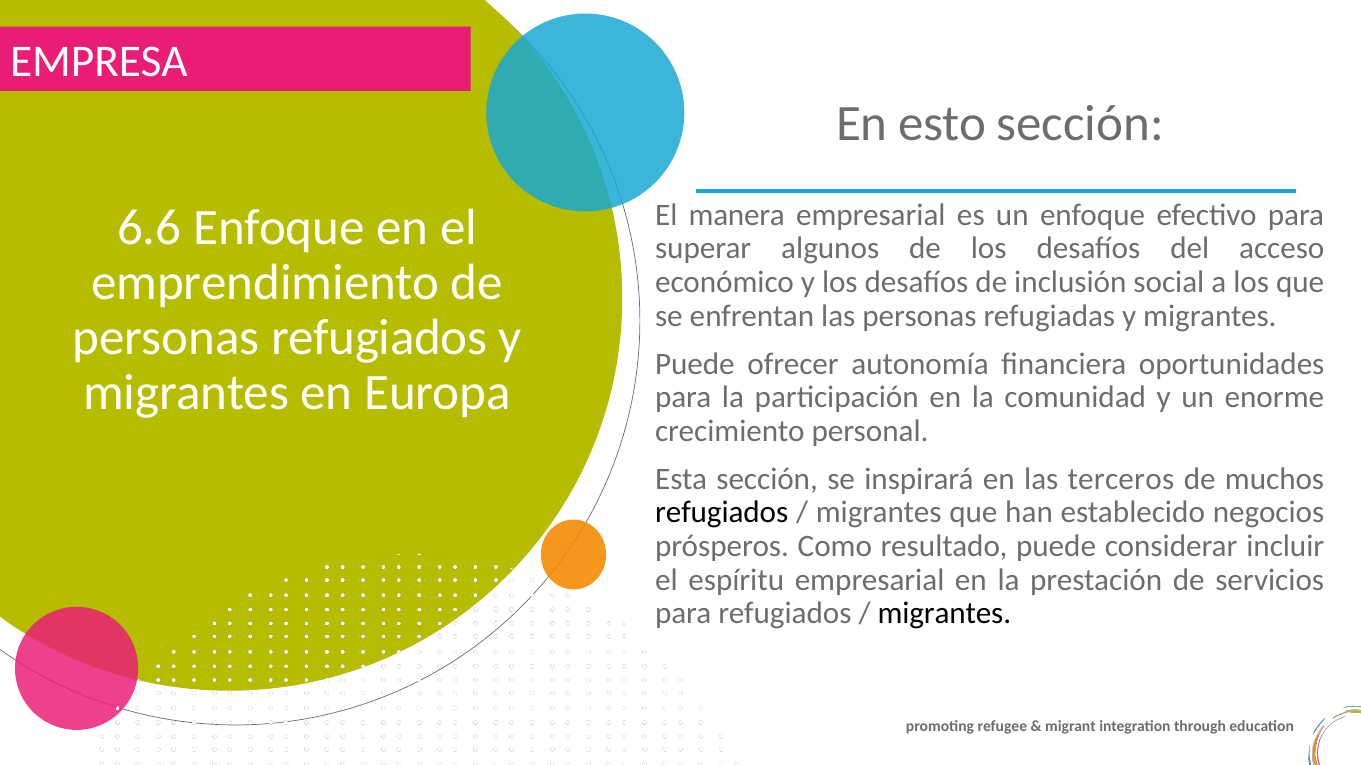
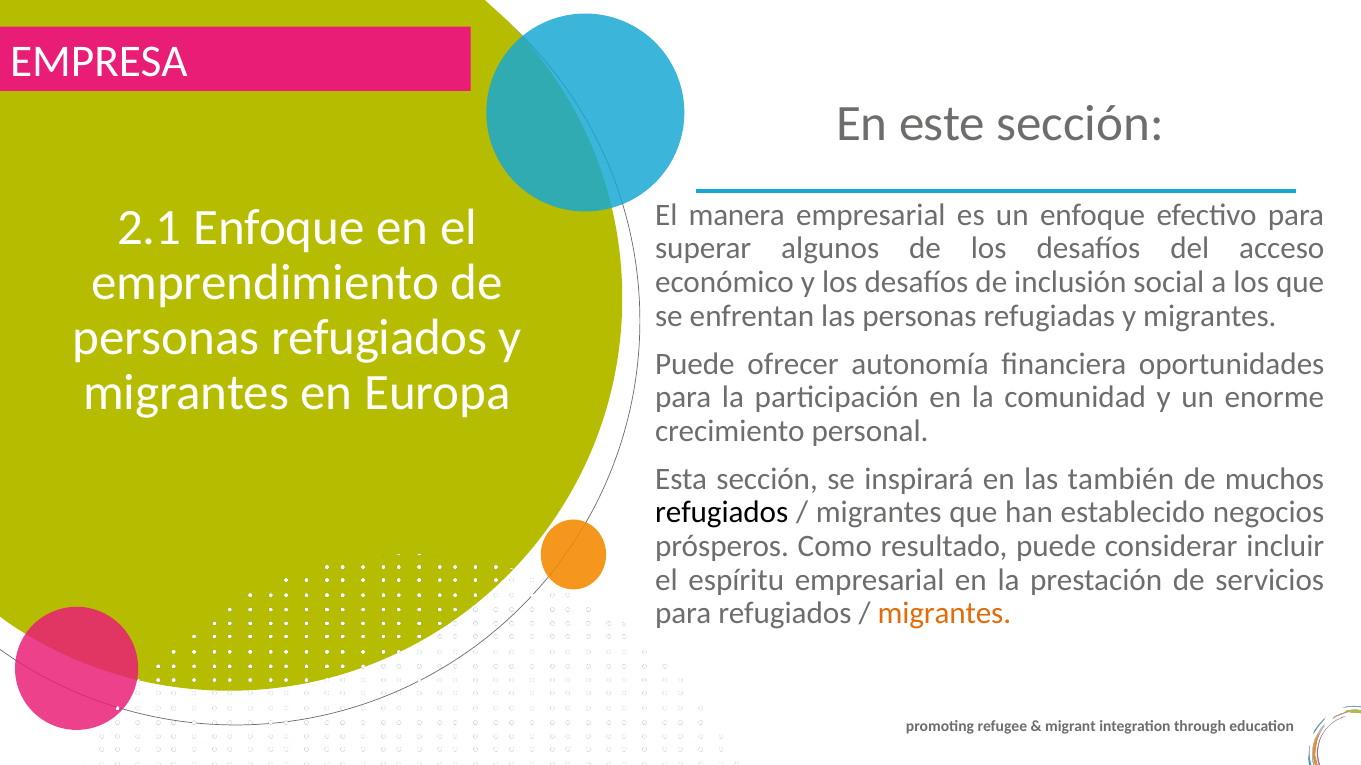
esto: esto -> este
6.6: 6.6 -> 2.1
terceros: terceros -> también
migrantes at (944, 614) colour: black -> orange
